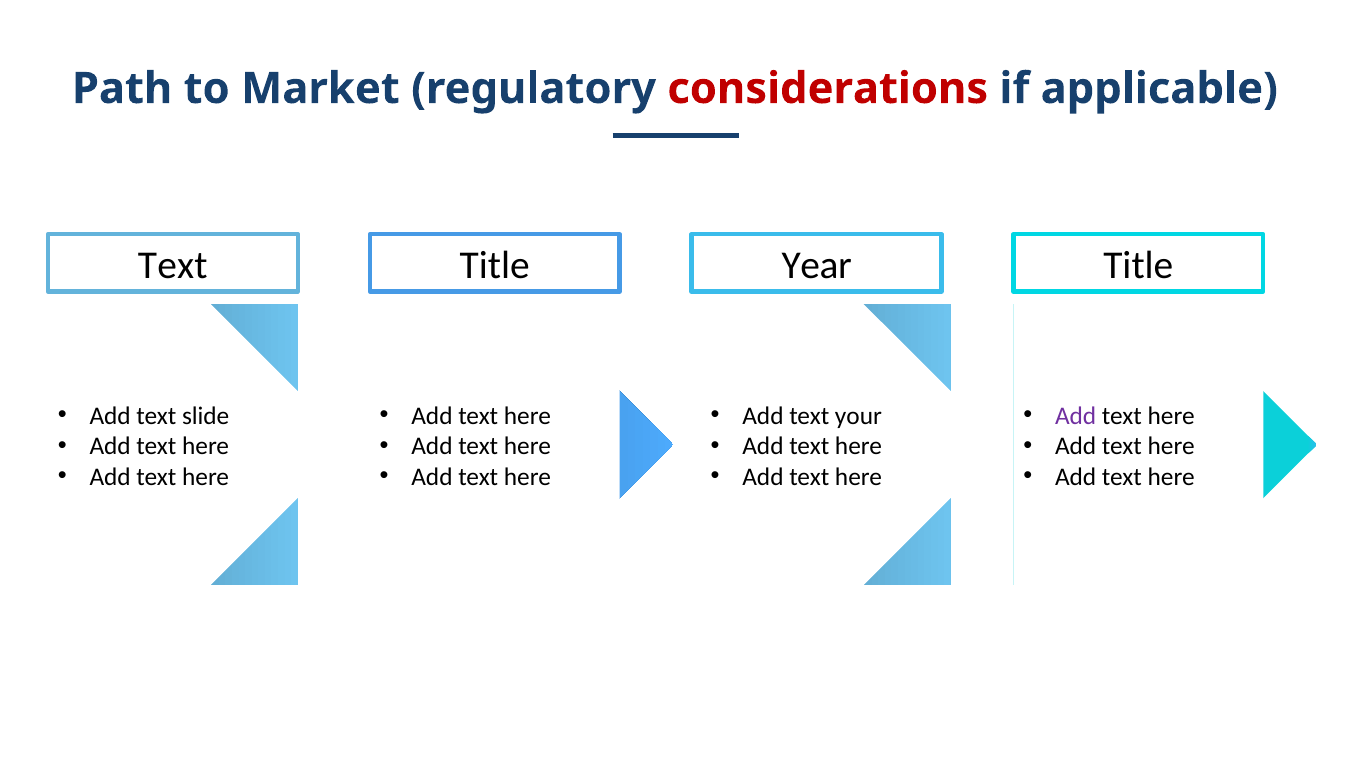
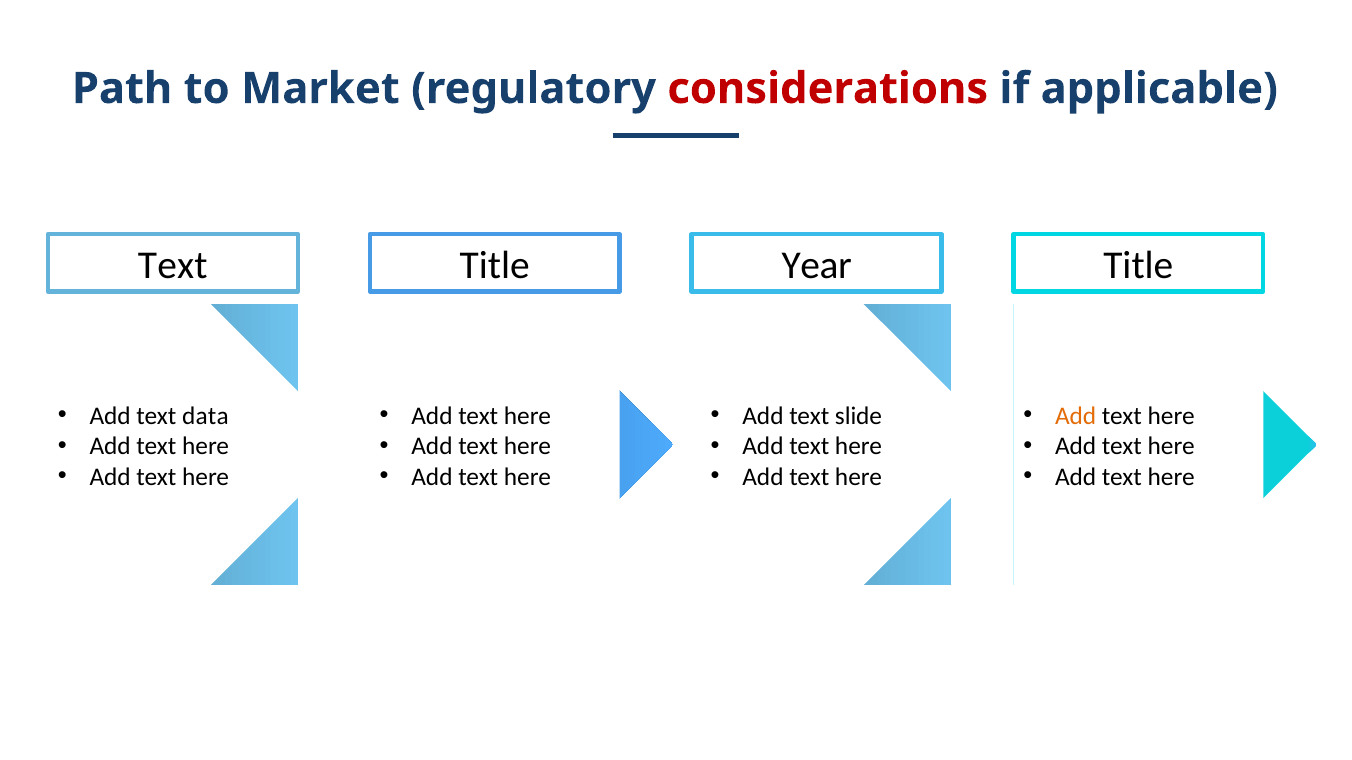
slide: slide -> data
your: your -> slide
Add at (1076, 416) colour: purple -> orange
